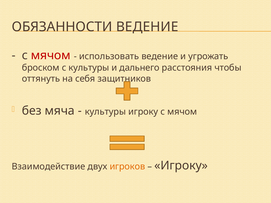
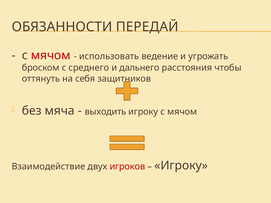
ОБЯЗАННОСТИ ВЕДЕНИЕ: ВЕДЕНИЕ -> ПЕРЕДАЙ
с культуры: культуры -> среднего
культуры at (105, 112): культуры -> выходить
игроков colour: orange -> red
